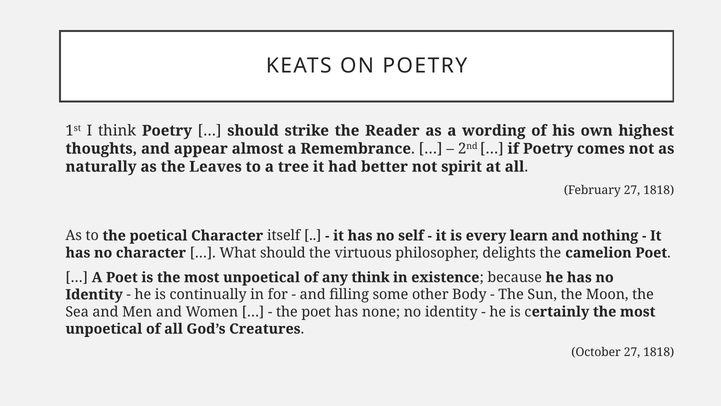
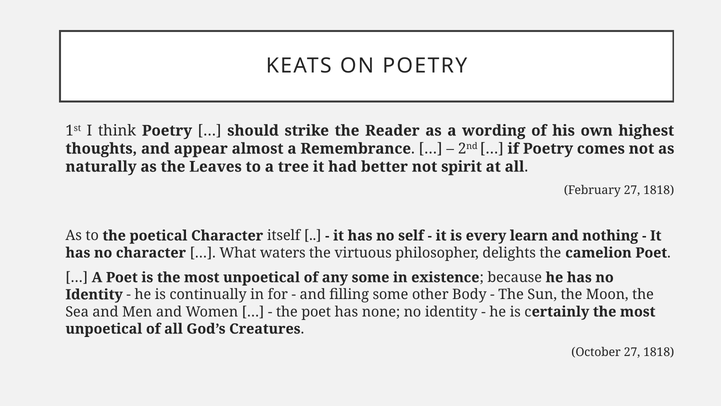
What should: should -> waters
any think: think -> some
